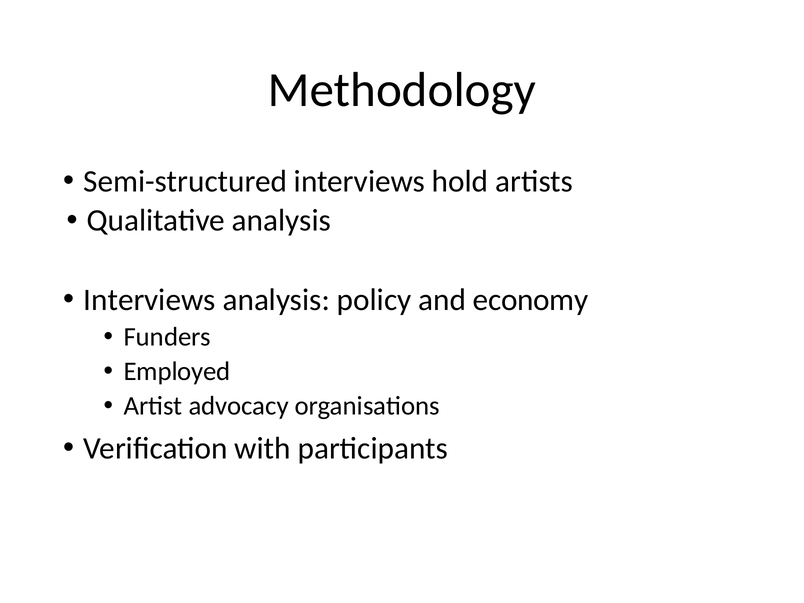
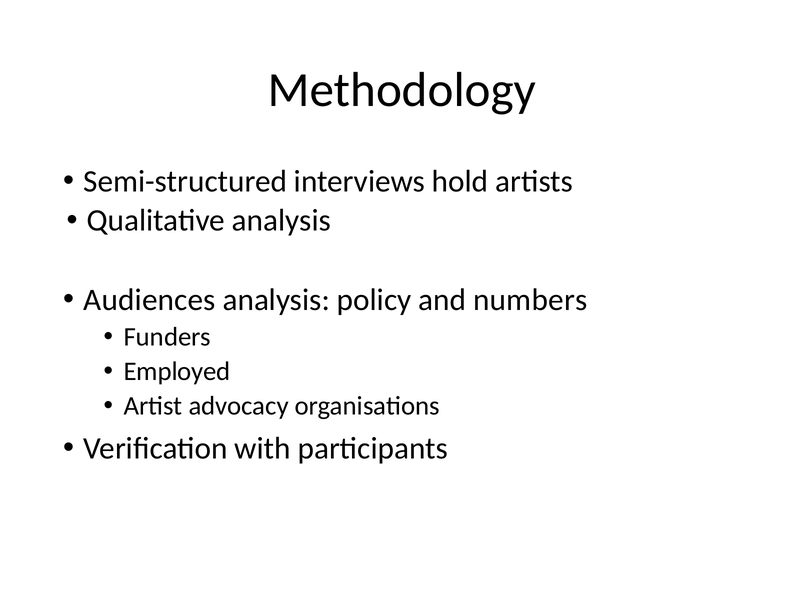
Interviews at (150, 300): Interviews -> Audiences
economy: economy -> numbers
